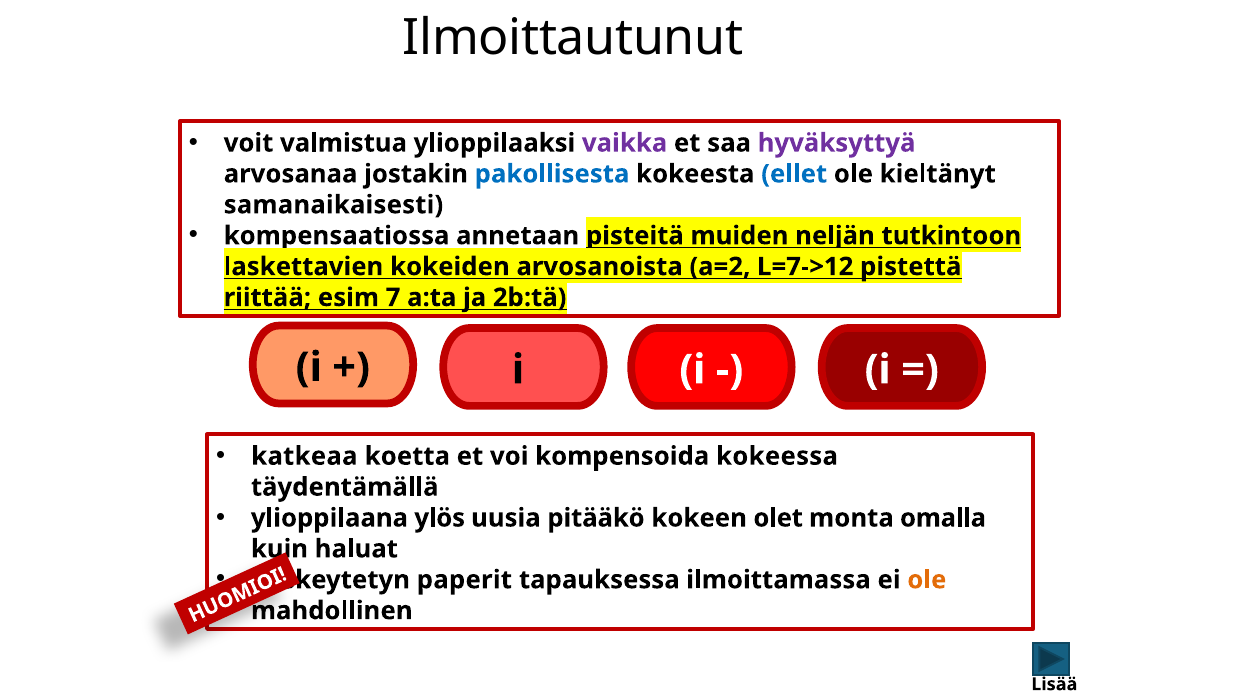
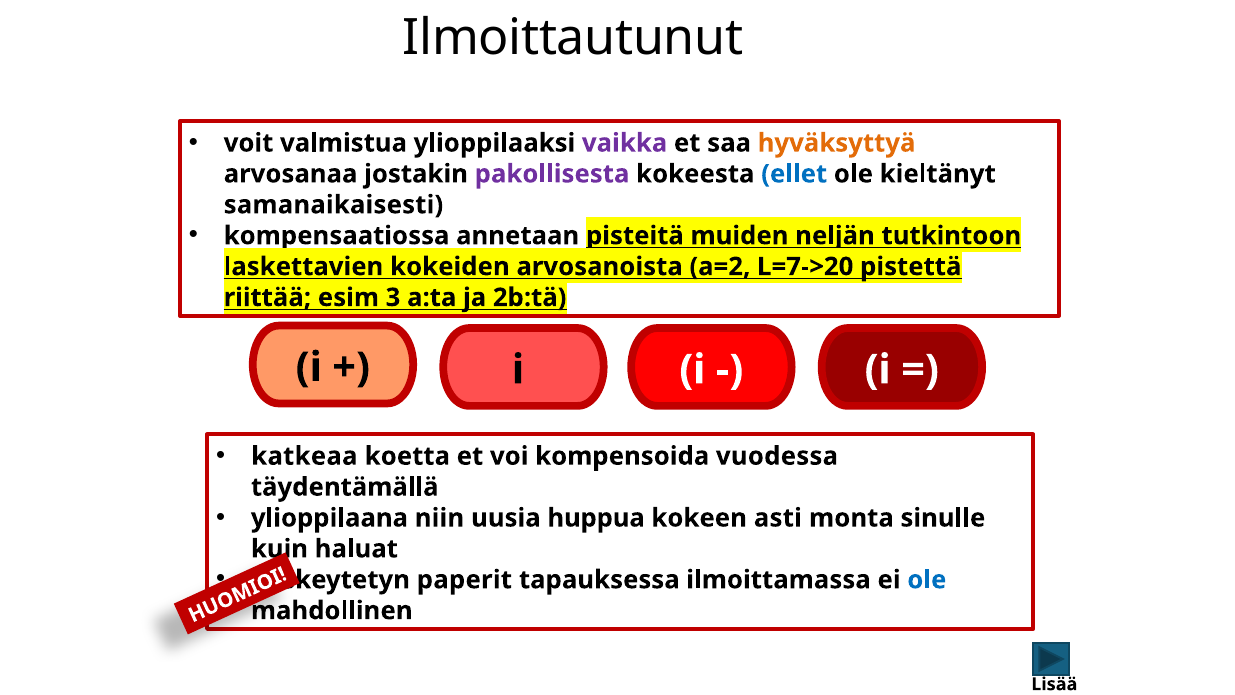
hyväksyttyä colour: purple -> orange
pakollisesta colour: blue -> purple
L=7->12: L=7->12 -> L=7->20
7: 7 -> 3
kokeessa: kokeessa -> vuodessa
ylös: ylös -> niin
pitääkö: pitääkö -> huppua
olet: olet -> asti
omalla: omalla -> sinulle
ole at (927, 580) colour: orange -> blue
